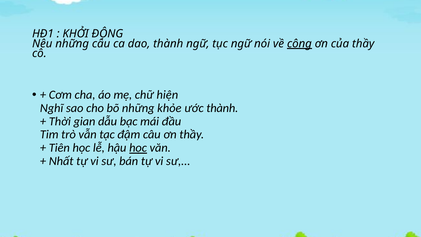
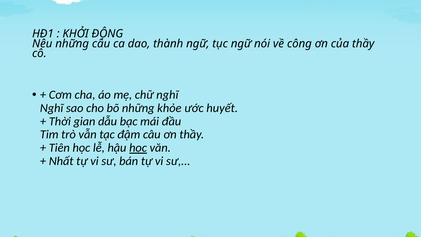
công underline: present -> none
chữ hiện: hiện -> nghĩ
ước thành: thành -> huyết
